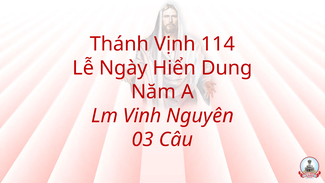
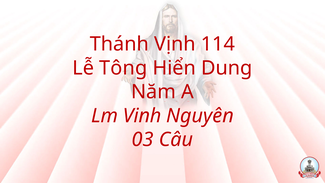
Ngày: Ngày -> Tông
